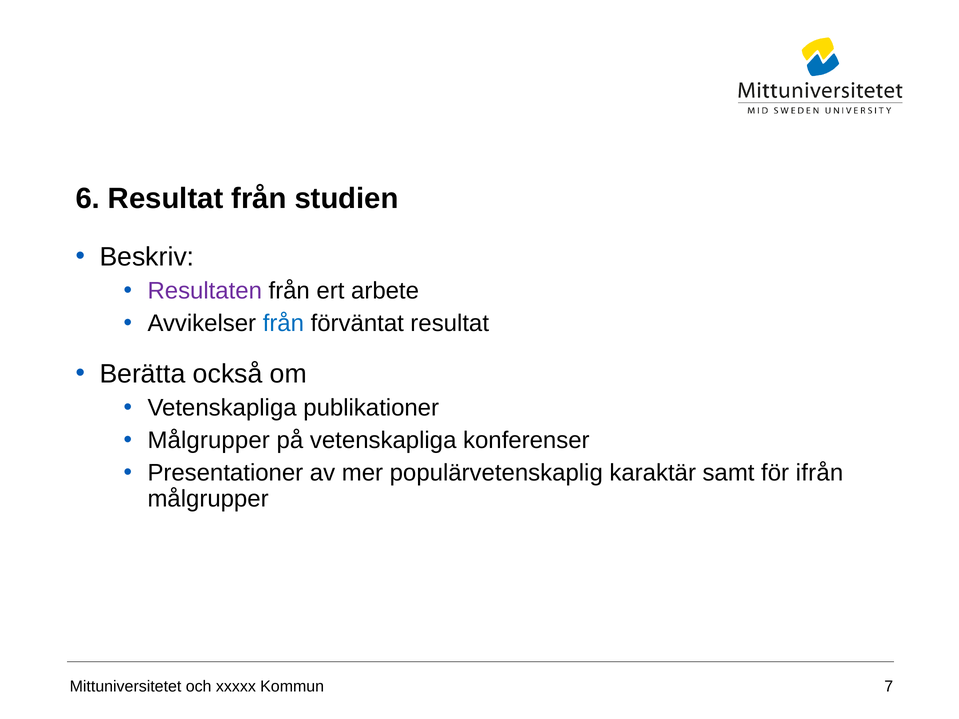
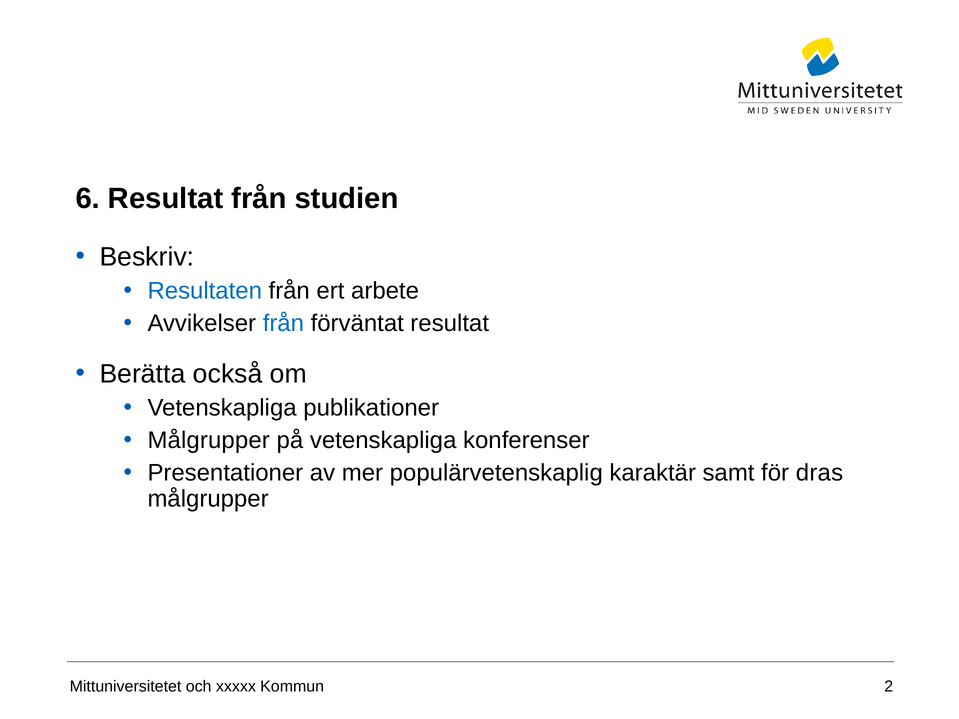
Resultaten colour: purple -> blue
ifrån: ifrån -> dras
7: 7 -> 2
